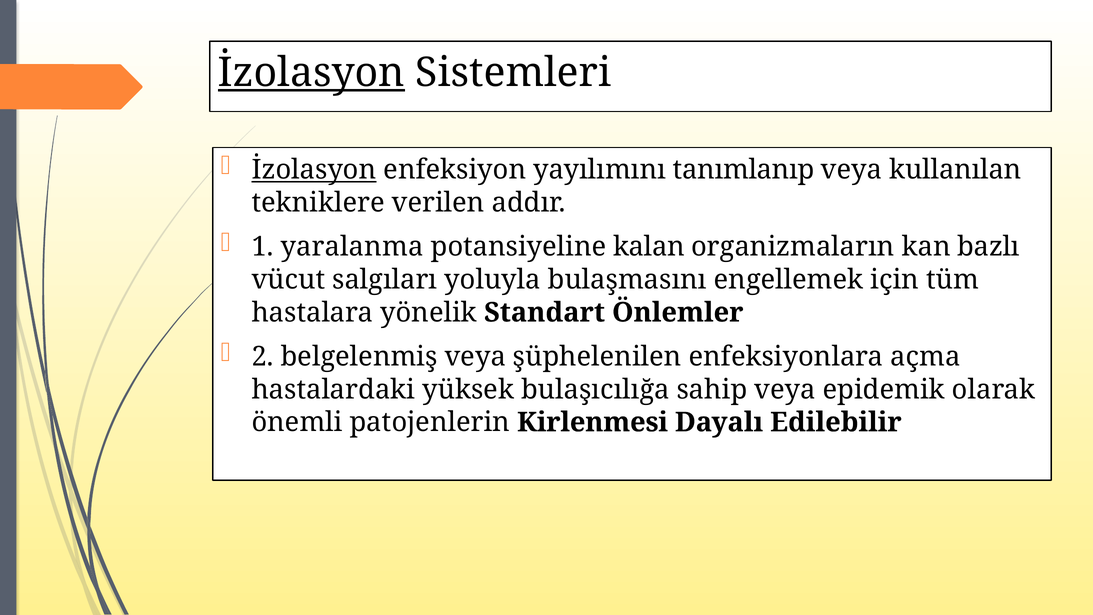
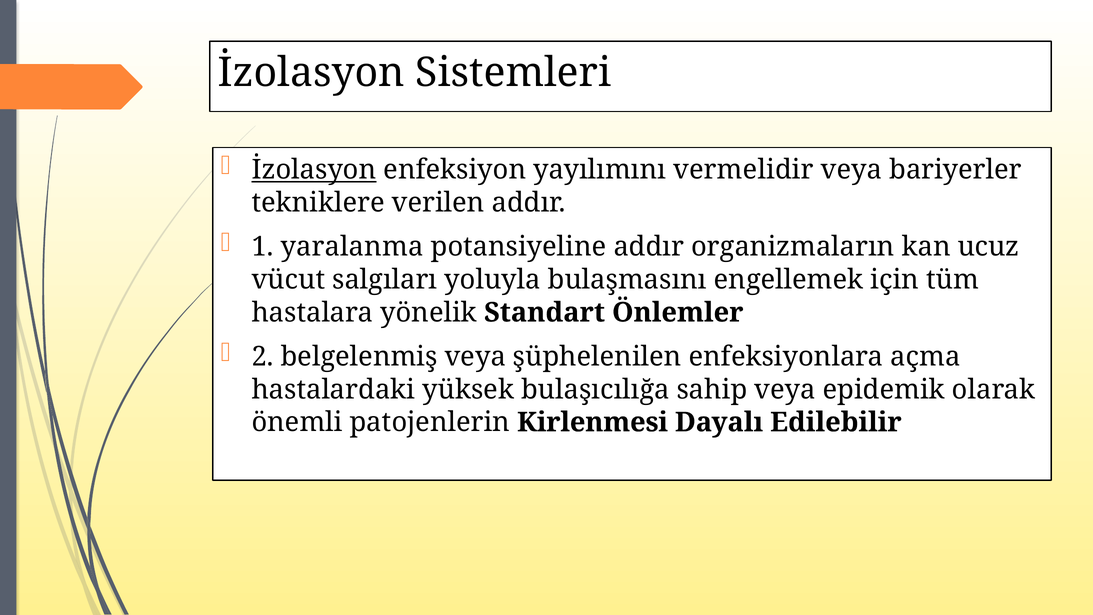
İzolasyon at (311, 73) underline: present -> none
tanımlanıp: tanımlanıp -> vermelidir
kullanılan: kullanılan -> bariyerler
potansiyeline kalan: kalan -> addır
bazlı: bazlı -> ucuz
